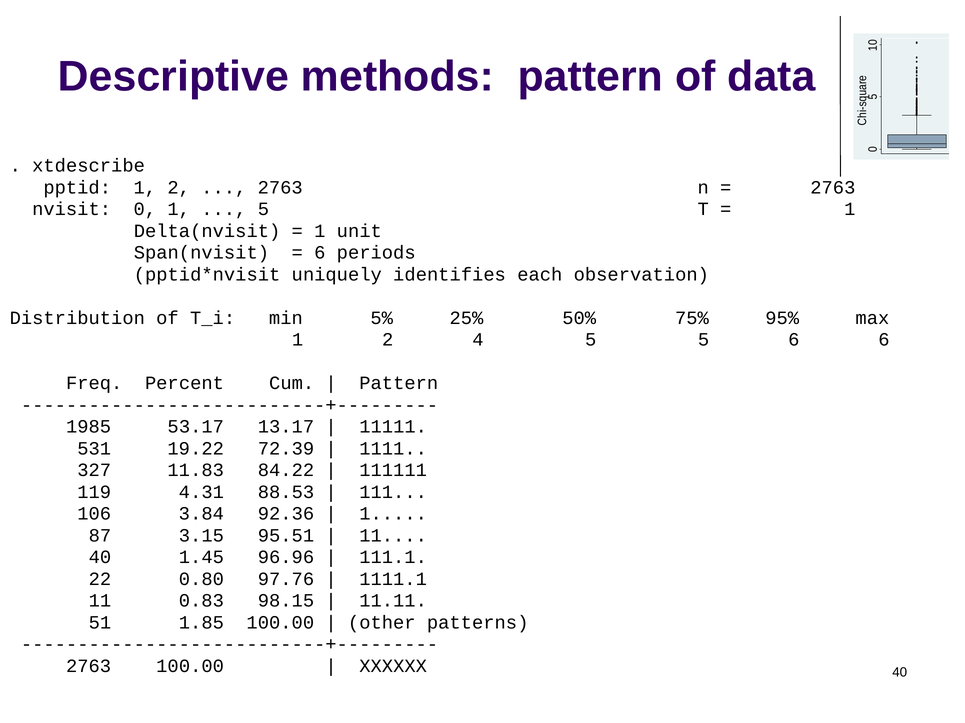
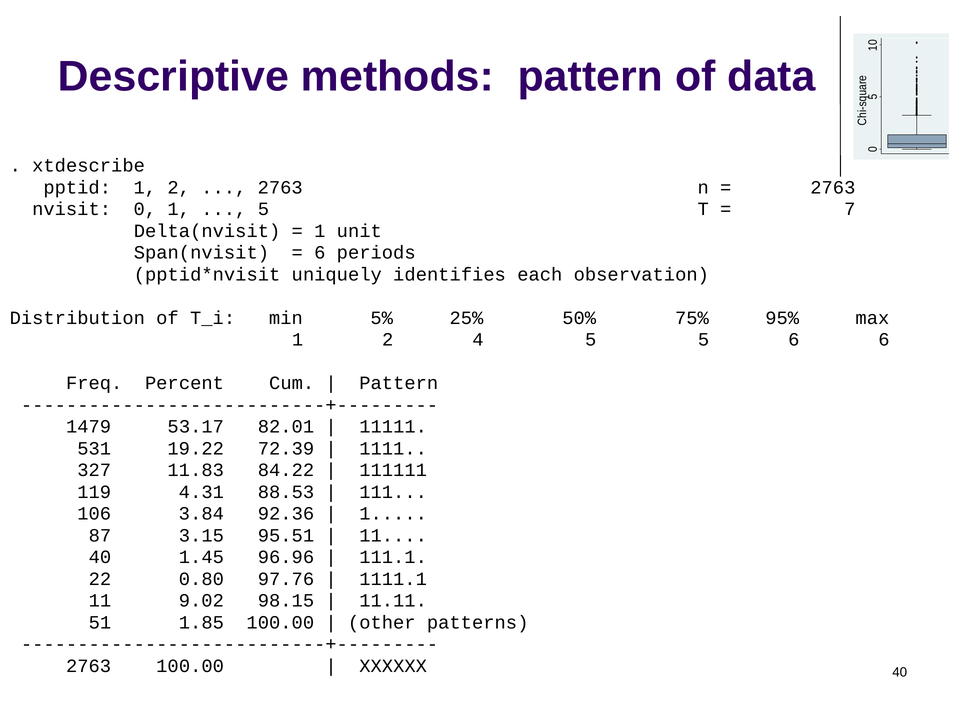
1 at (850, 209): 1 -> 7
1985: 1985 -> 1479
13.17: 13.17 -> 82.01
0.83: 0.83 -> 9.02
